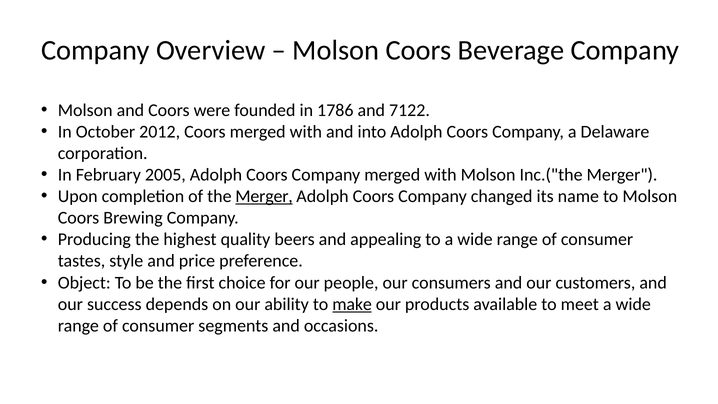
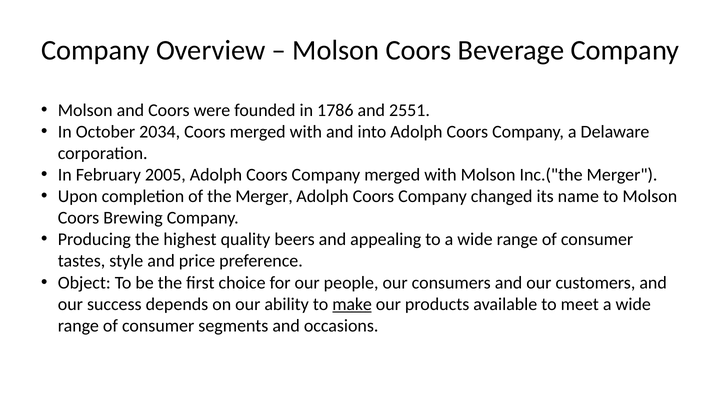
7122: 7122 -> 2551
2012: 2012 -> 2034
Merger at (264, 196) underline: present -> none
